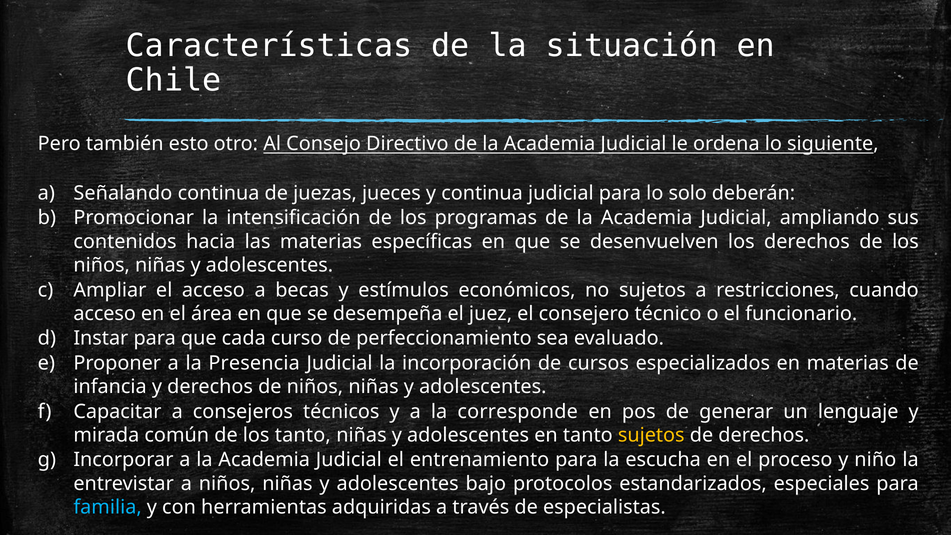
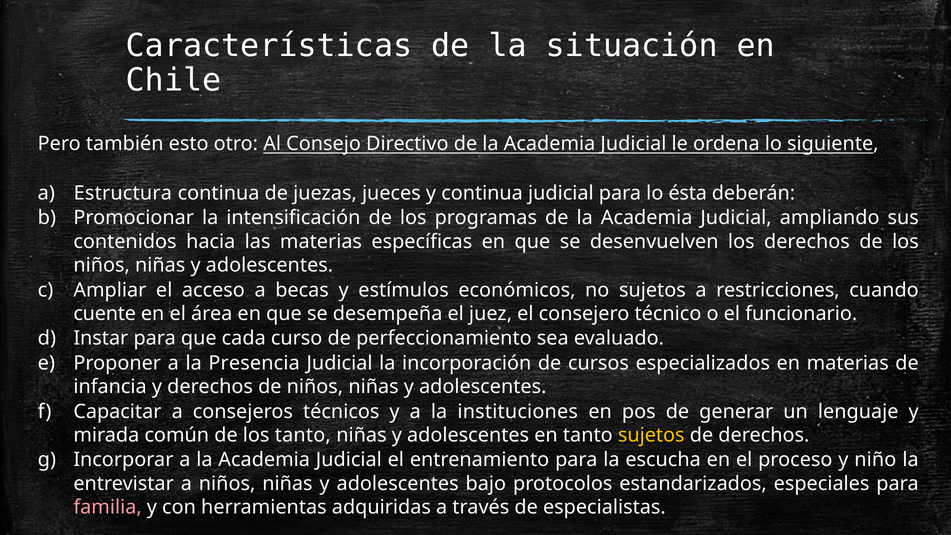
Señalando: Señalando -> Estructura
solo: solo -> ésta
acceso at (105, 314): acceso -> cuente
corresponde: corresponde -> instituciones
familia colour: light blue -> pink
